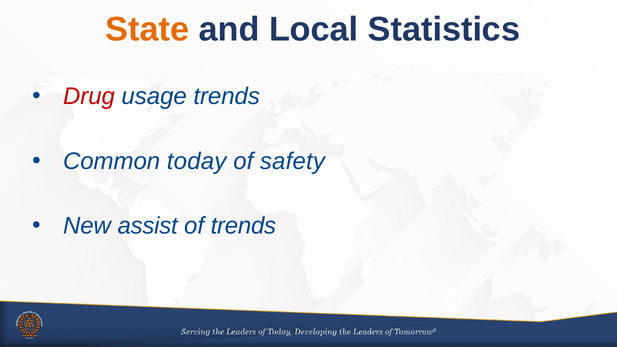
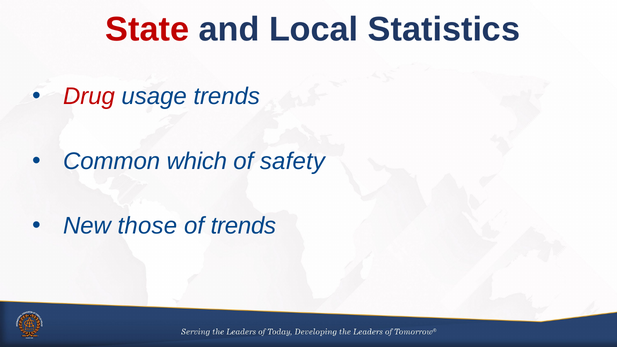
State colour: orange -> red
today: today -> which
assist: assist -> those
